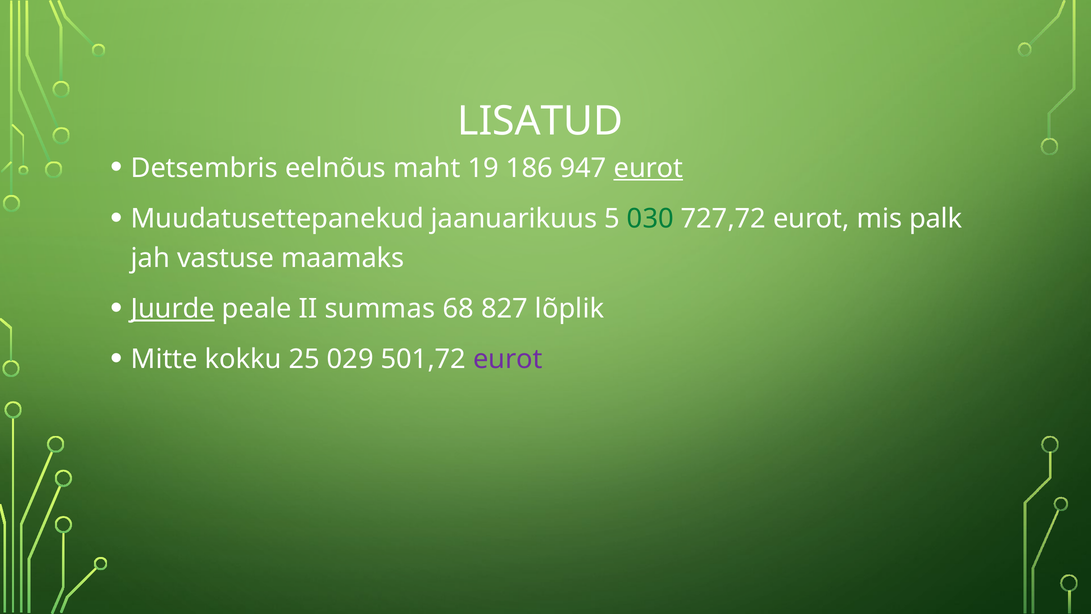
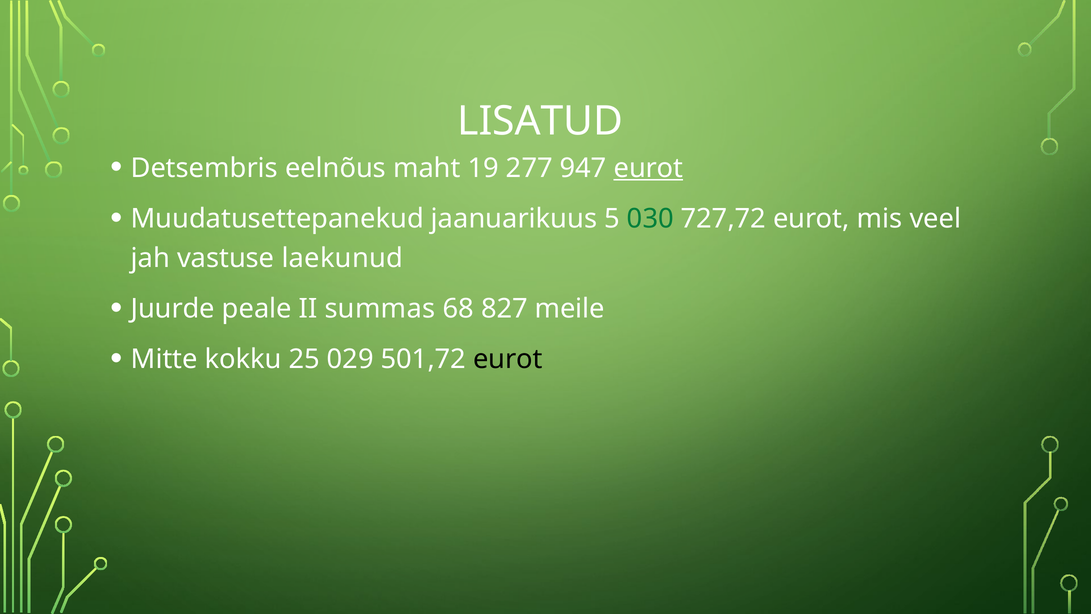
186: 186 -> 277
palk: palk -> veel
maamaks: maamaks -> laekunud
Juurde underline: present -> none
lõplik: lõplik -> meile
eurot at (508, 359) colour: purple -> black
